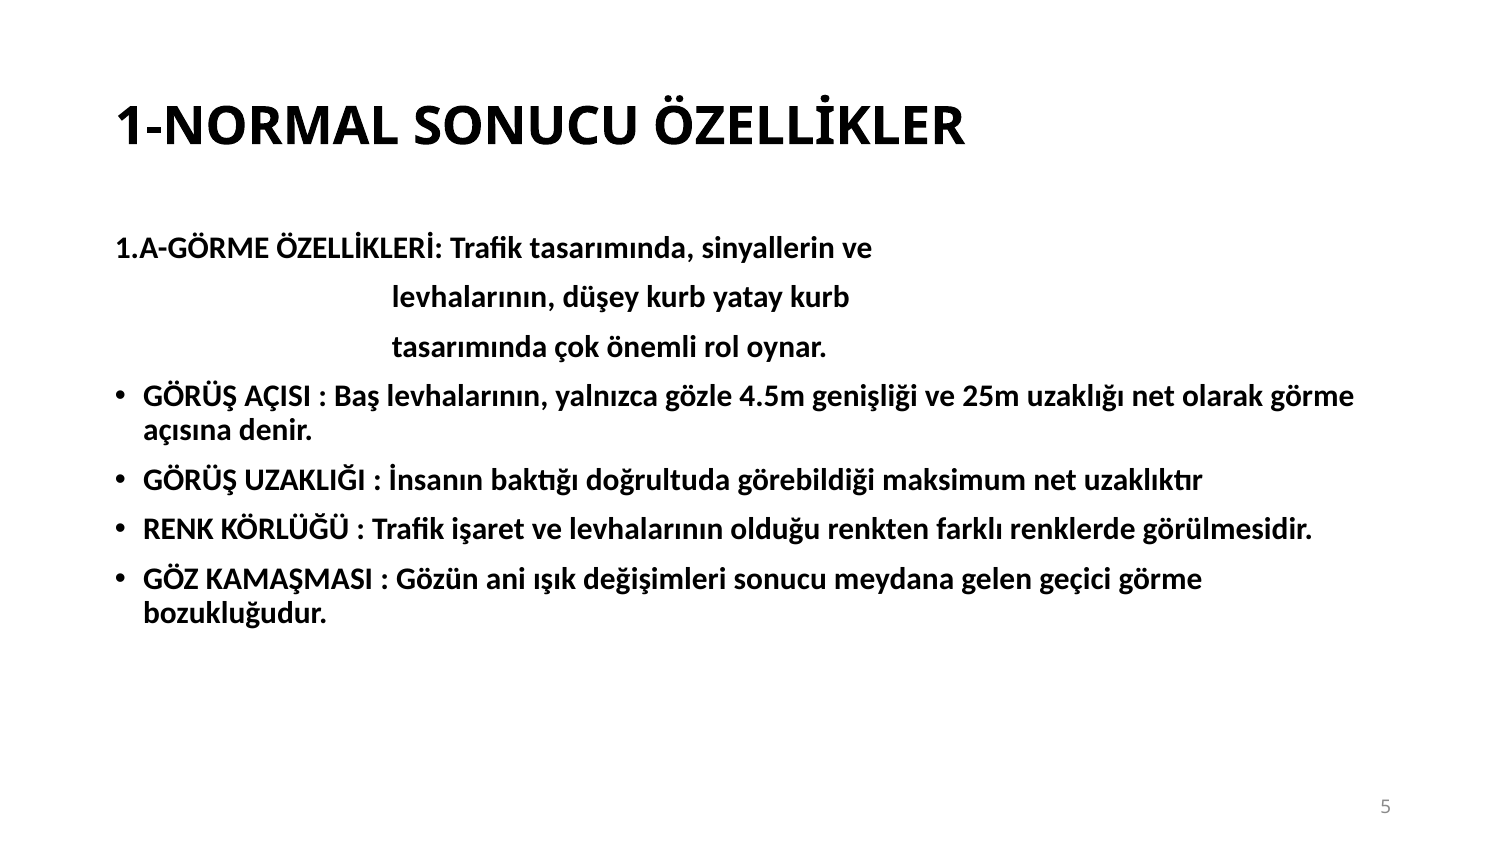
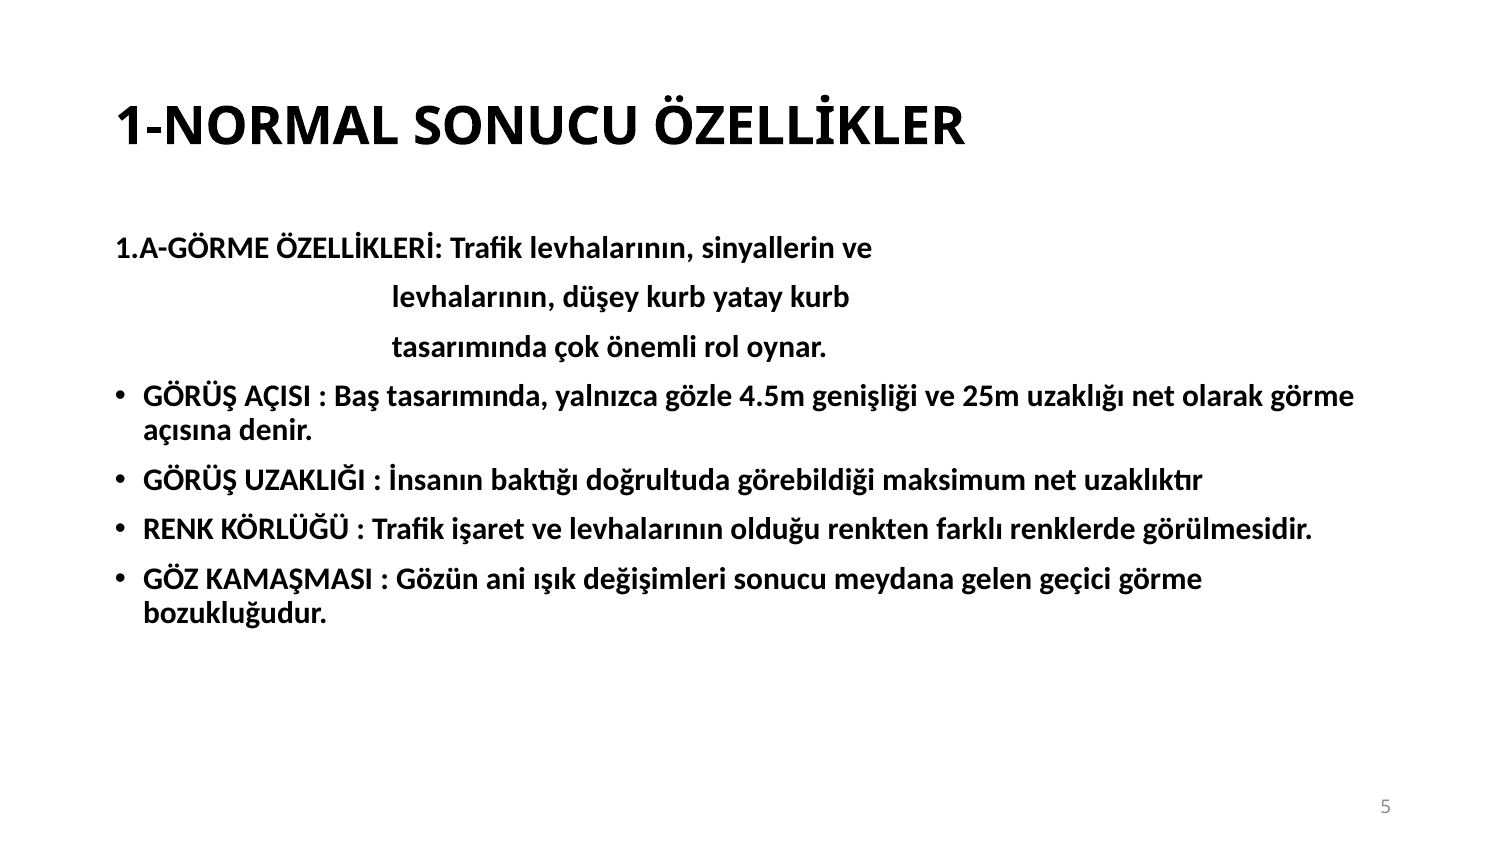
Trafik tasarımında: tasarımında -> levhalarının
Baş levhalarının: levhalarının -> tasarımında
